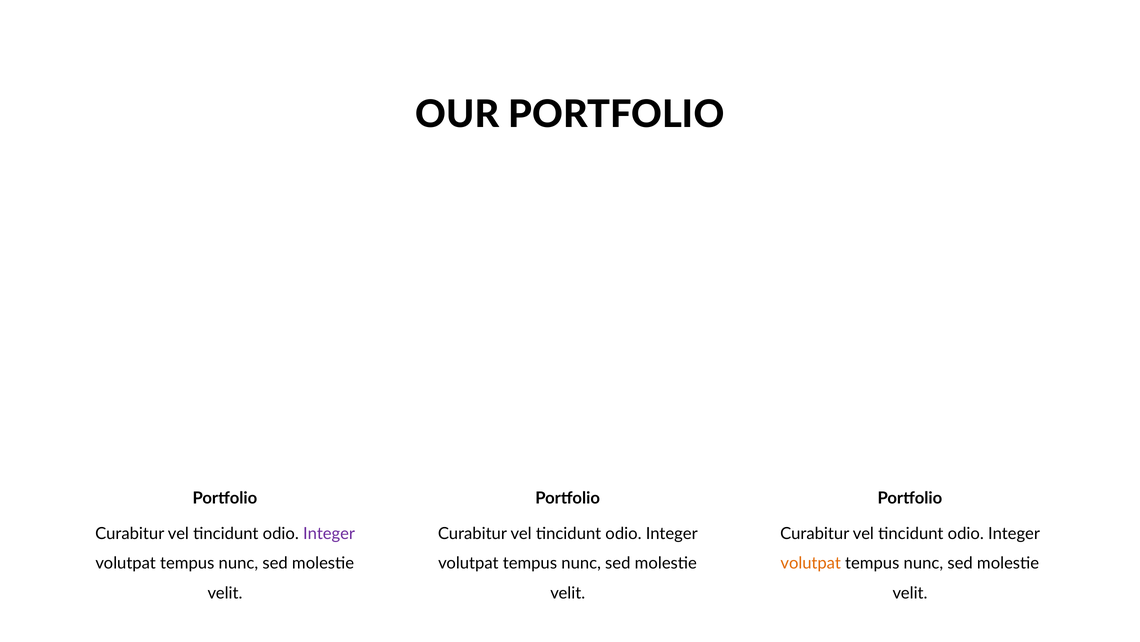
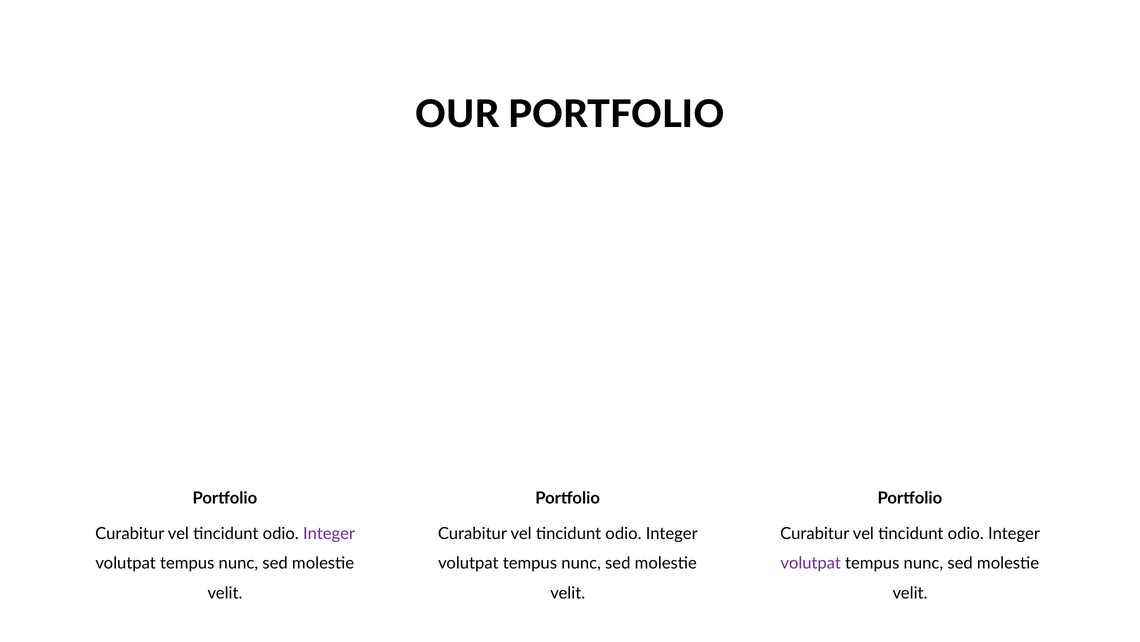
volutpat at (811, 563) colour: orange -> purple
